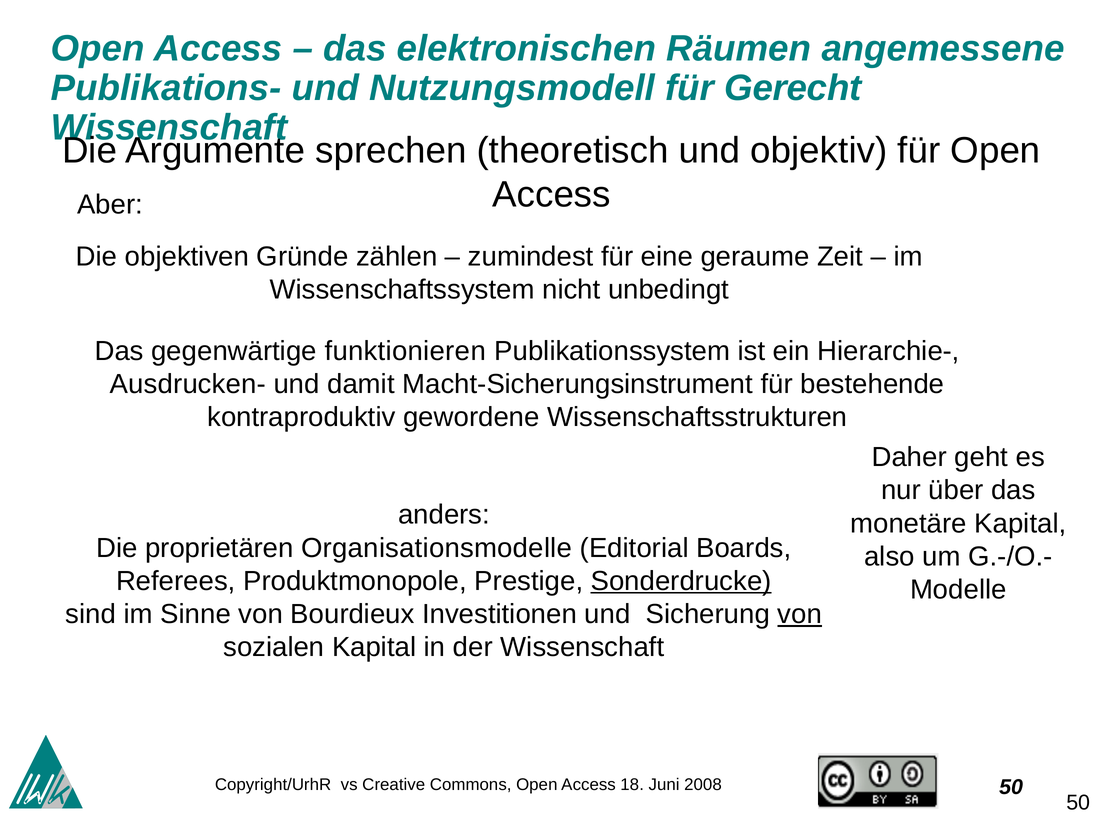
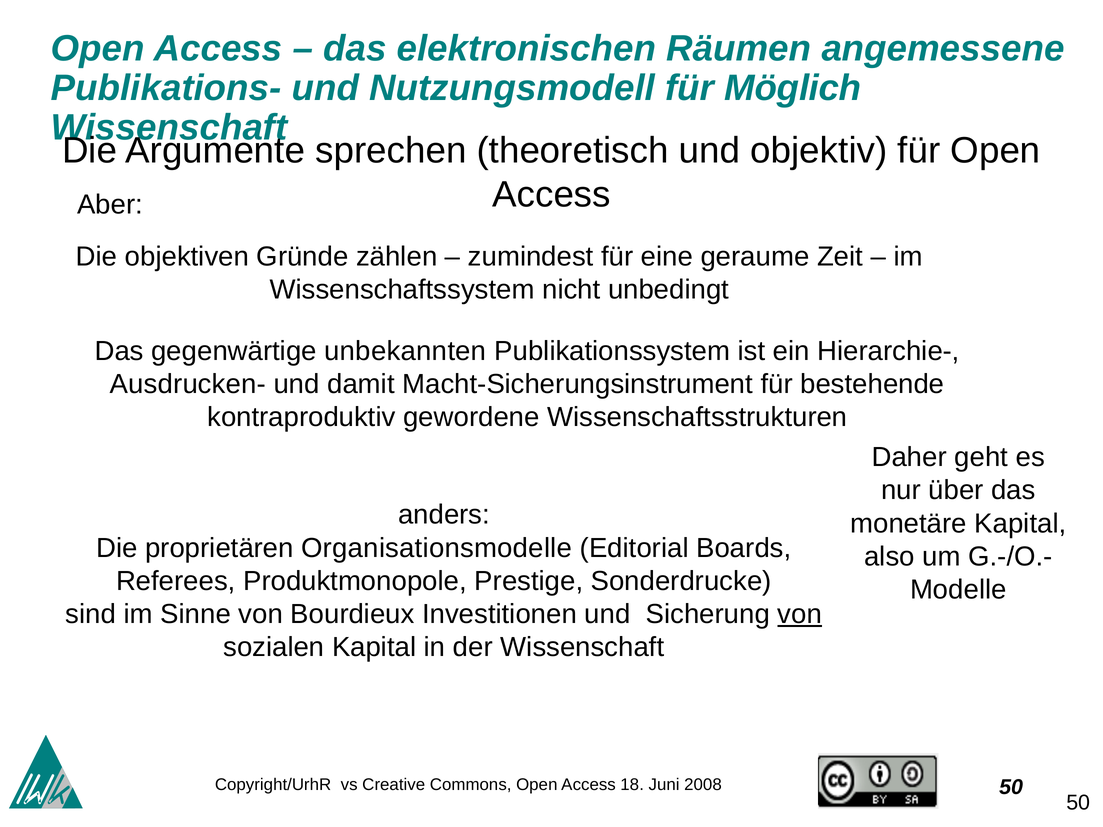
Gerecht: Gerecht -> Möglich
funktionieren: funktionieren -> unbekannten
Sonderdrucke underline: present -> none
